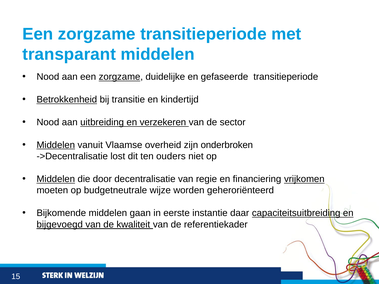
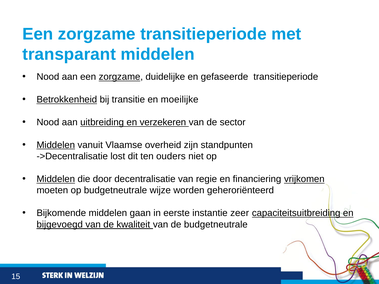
kindertijd: kindertijd -> moeilijke
onderbroken: onderbroken -> standpunten
daar: daar -> zeer
de referentiekader: referentiekader -> budgetneutrale
